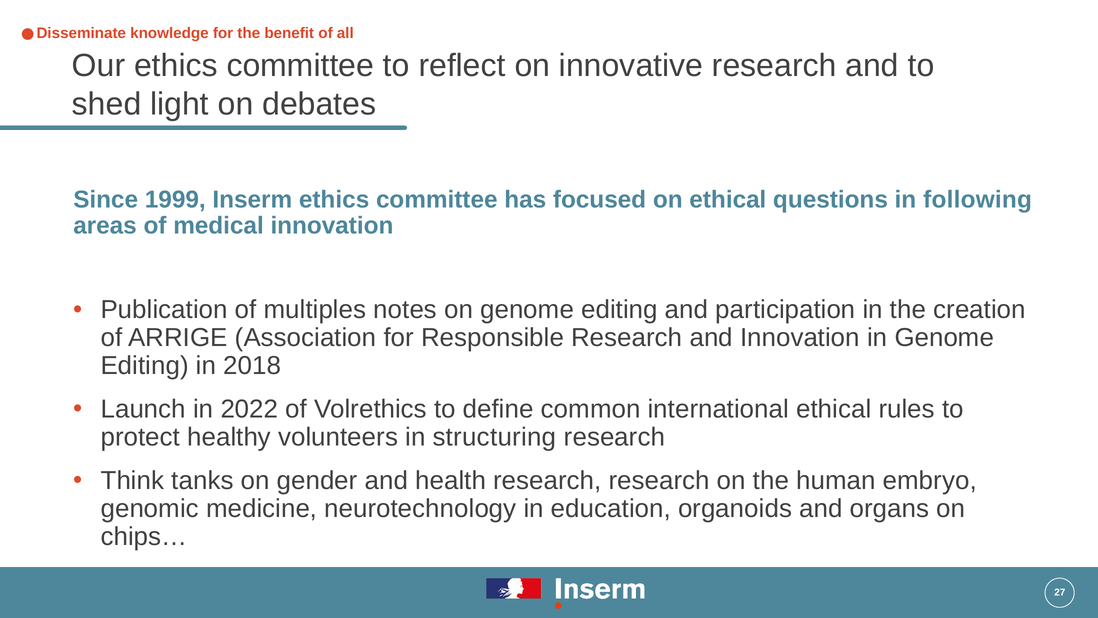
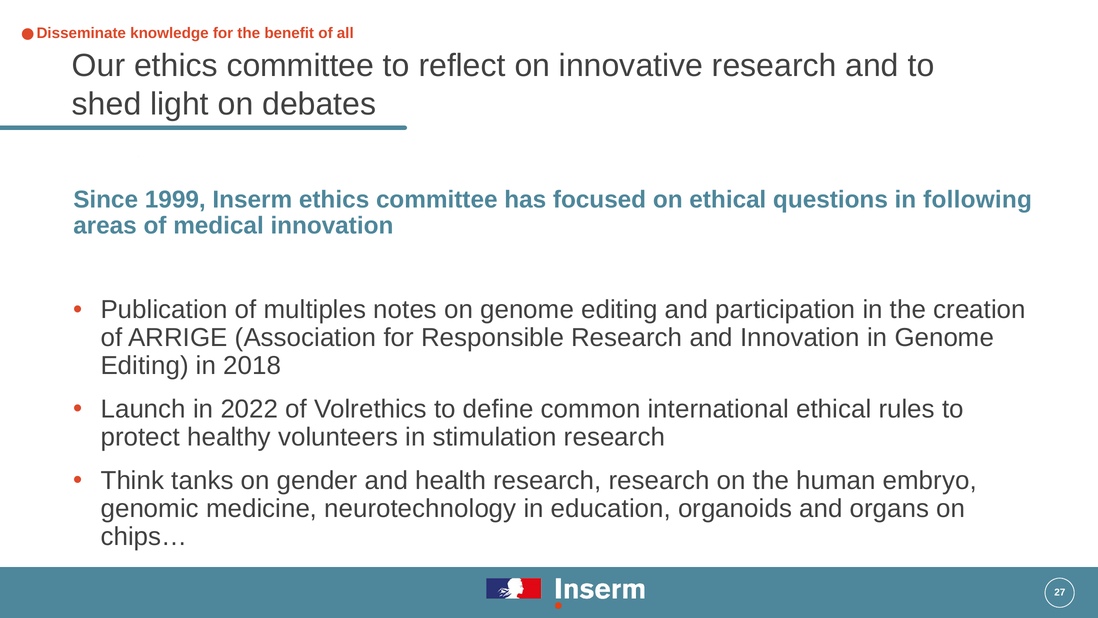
structuring: structuring -> stimulation
